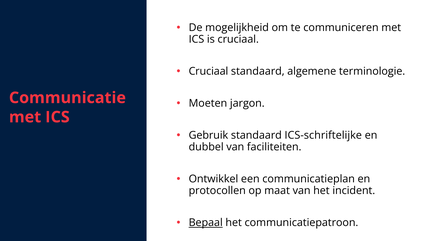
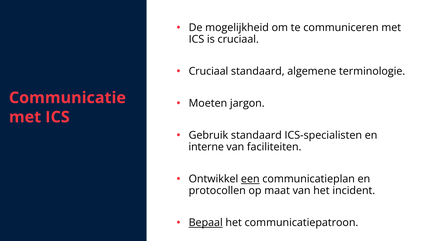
ICS-schriftelijke: ICS-schriftelijke -> ICS-specialisten
dubbel: dubbel -> interne
een underline: none -> present
